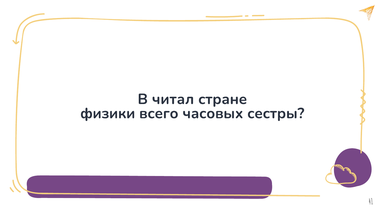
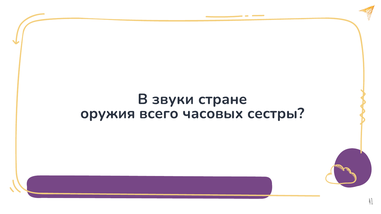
читал: читал -> звуки
физики: физики -> оружия
